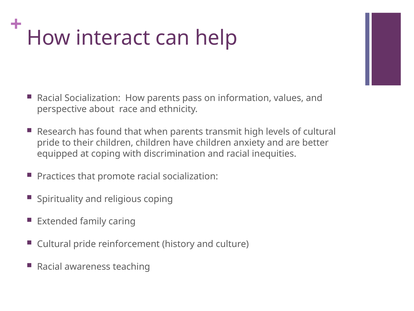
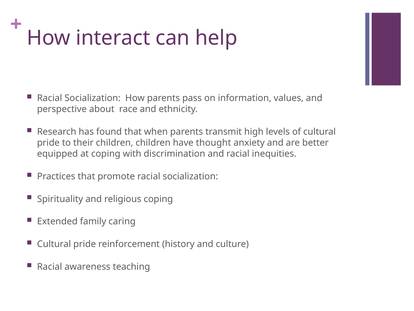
have children: children -> thought
